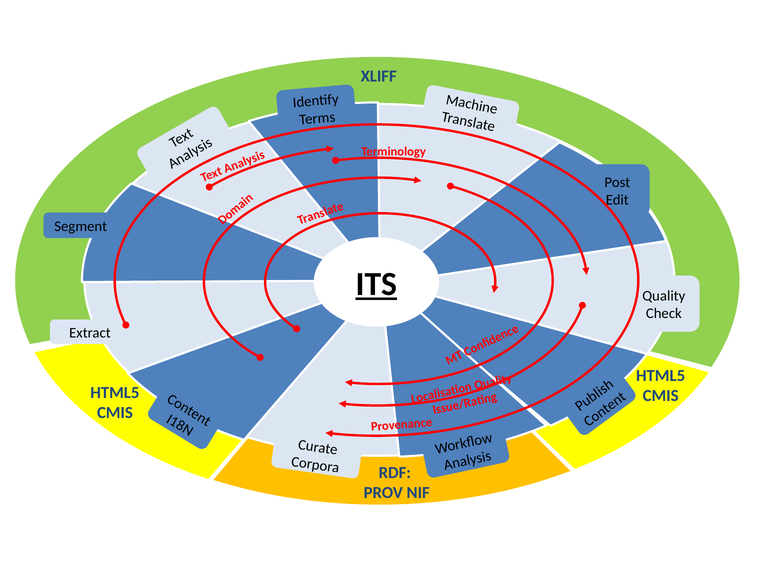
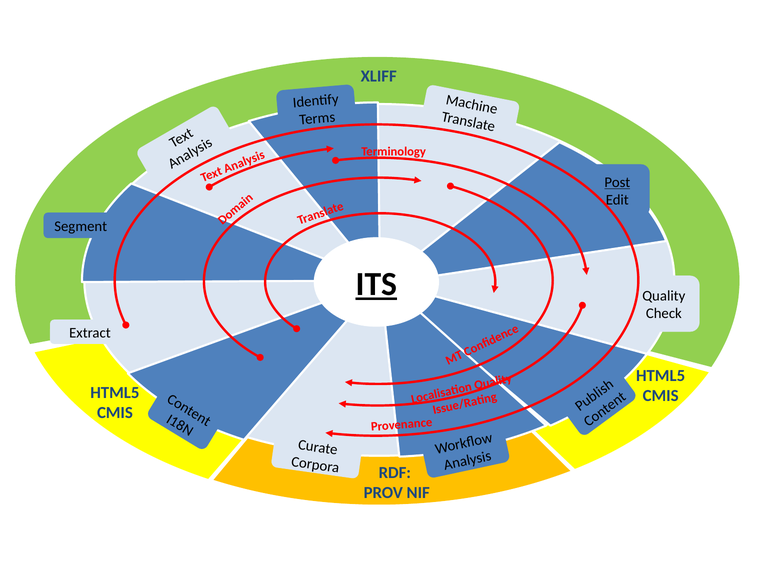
Post underline: none -> present
